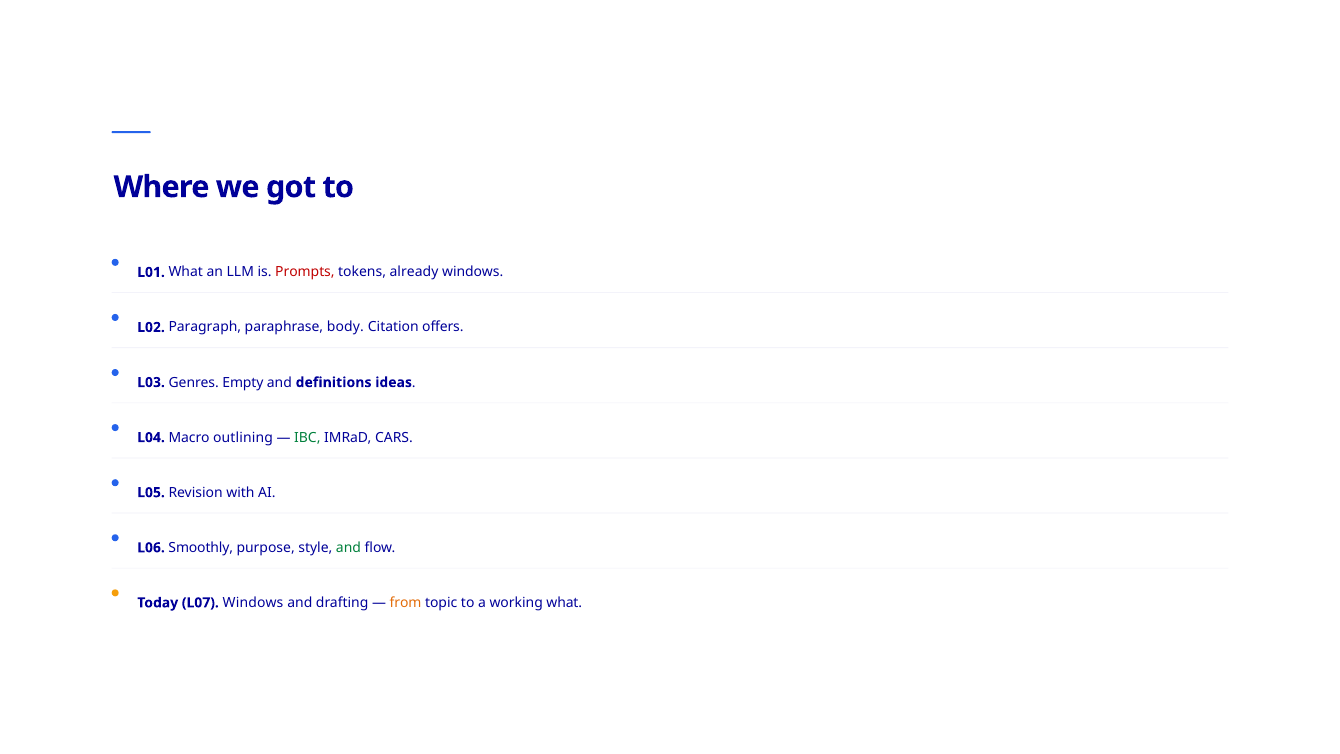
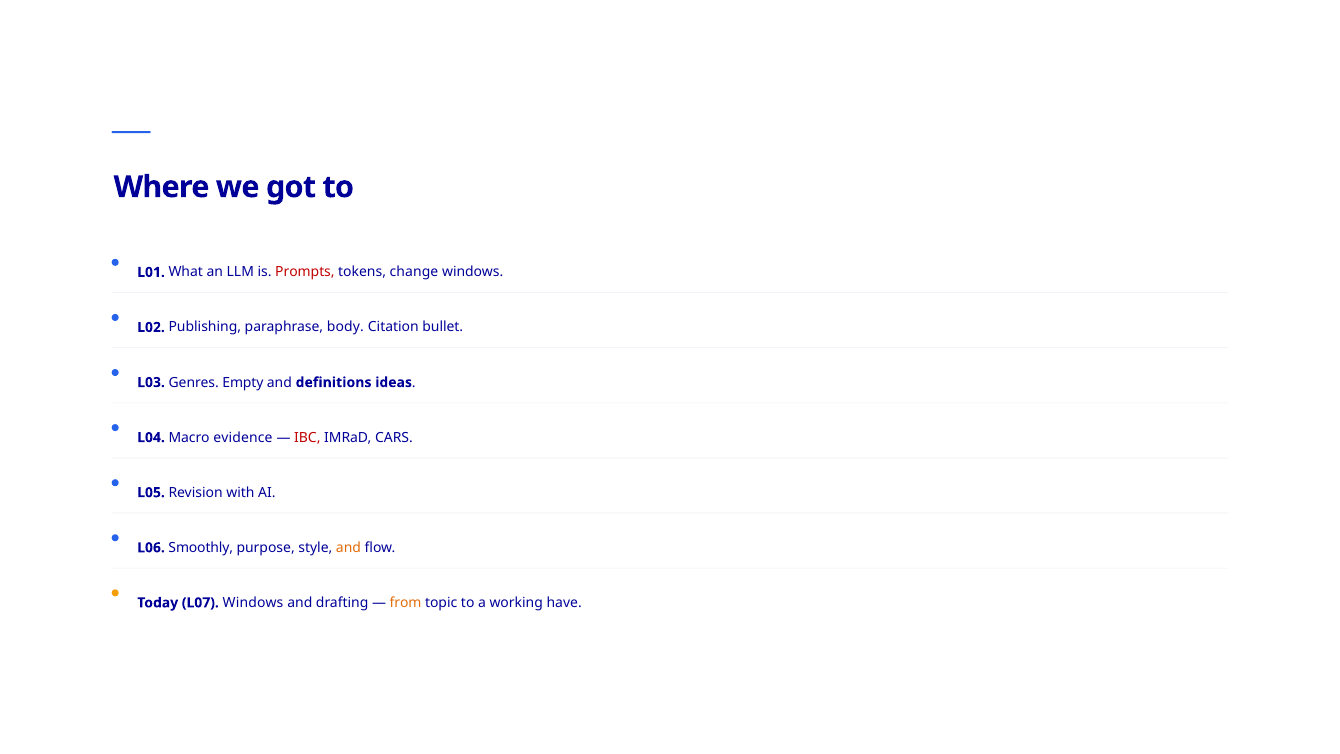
already: already -> change
Paragraph: Paragraph -> Publishing
offers: offers -> bullet
outlining: outlining -> evidence
IBC colour: green -> red
and at (349, 548) colour: green -> orange
working what: what -> have
